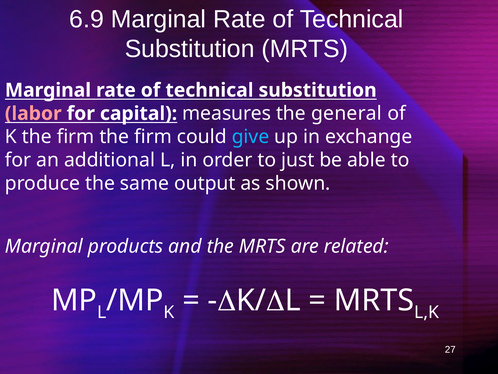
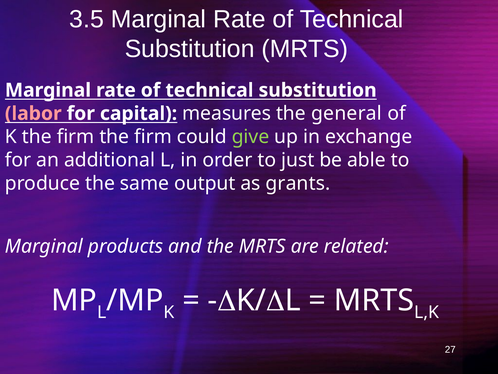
6.9: 6.9 -> 3.5
give colour: light blue -> light green
shown: shown -> grants
